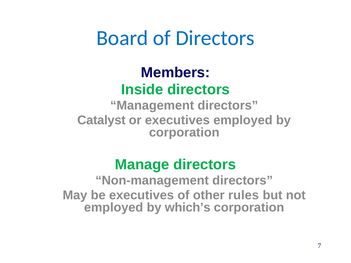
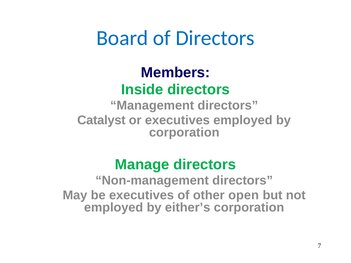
rules: rules -> open
which’s: which’s -> either’s
